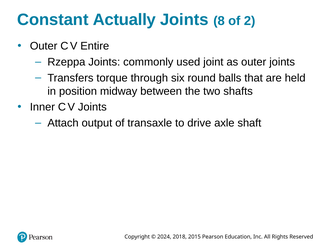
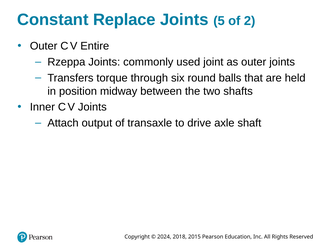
Actually: Actually -> Replace
8: 8 -> 5
